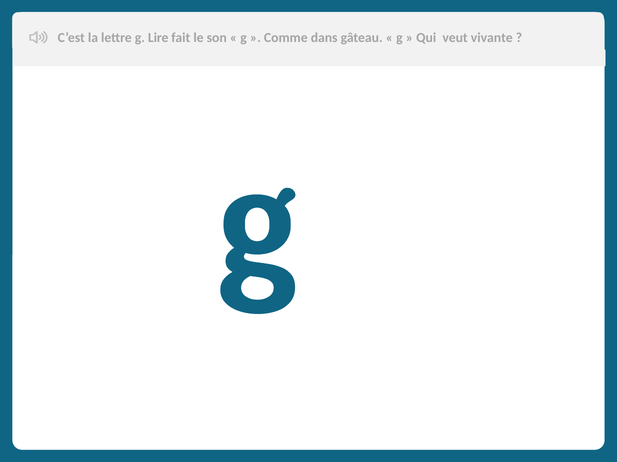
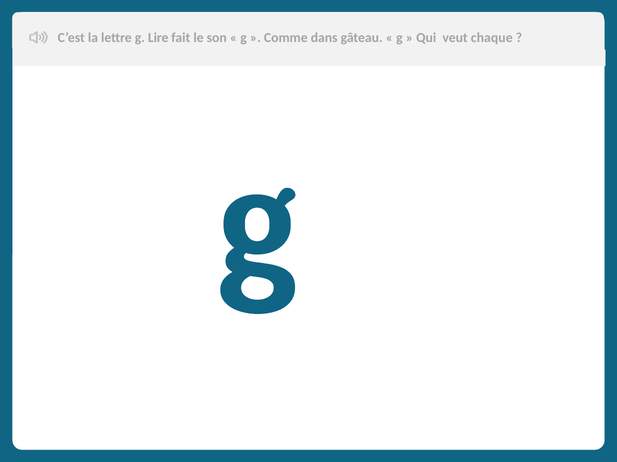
vivante: vivante -> chaque
